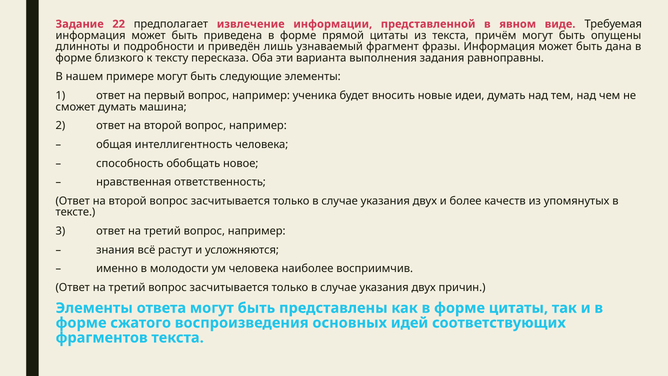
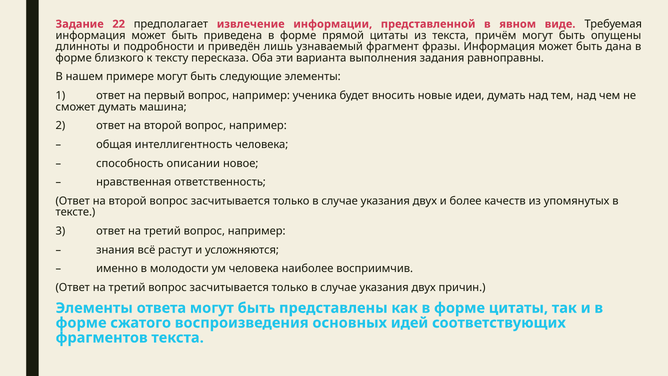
обобщать: обобщать -> описании
